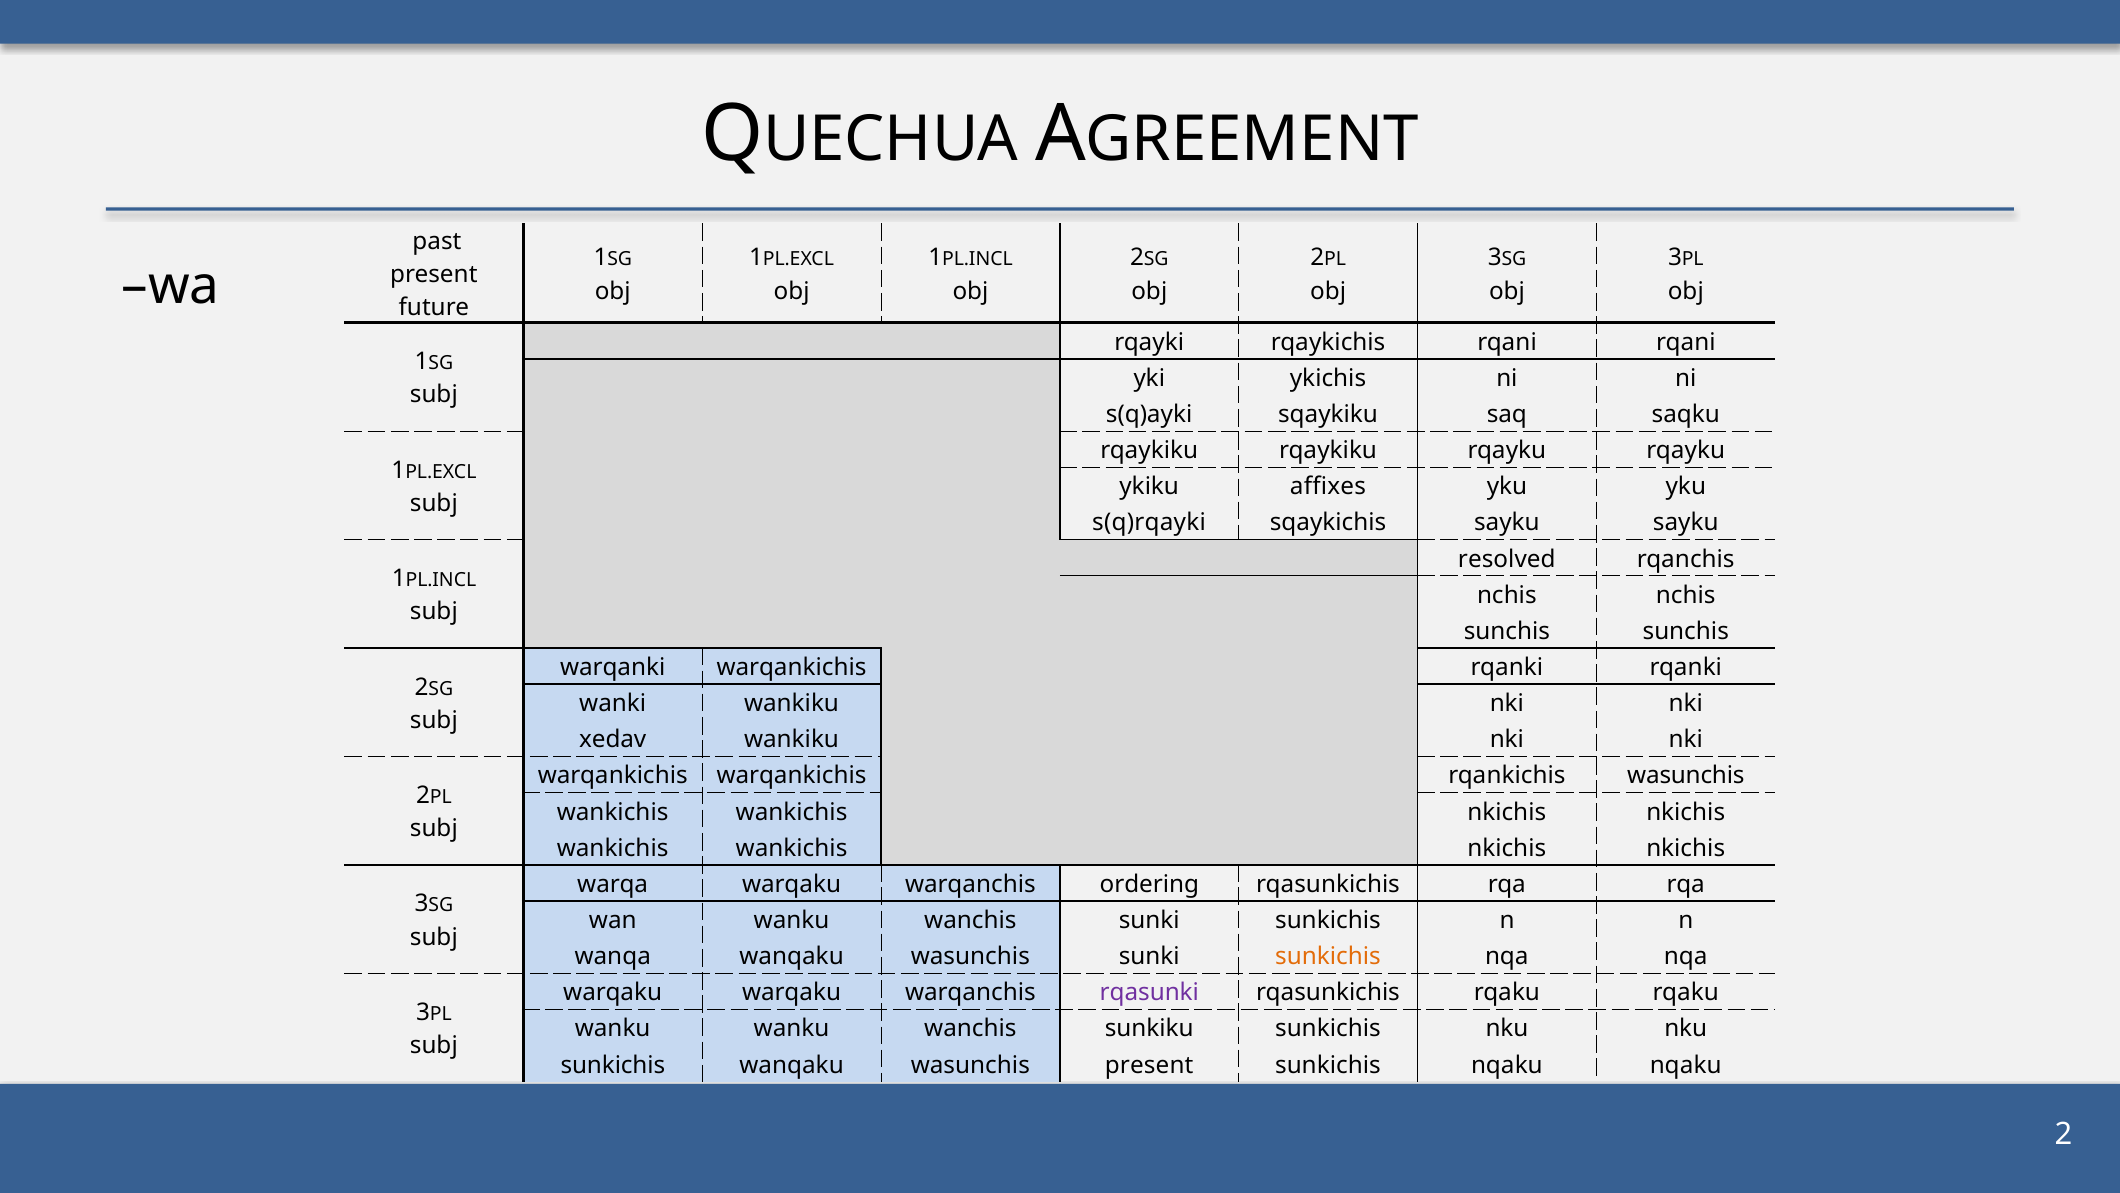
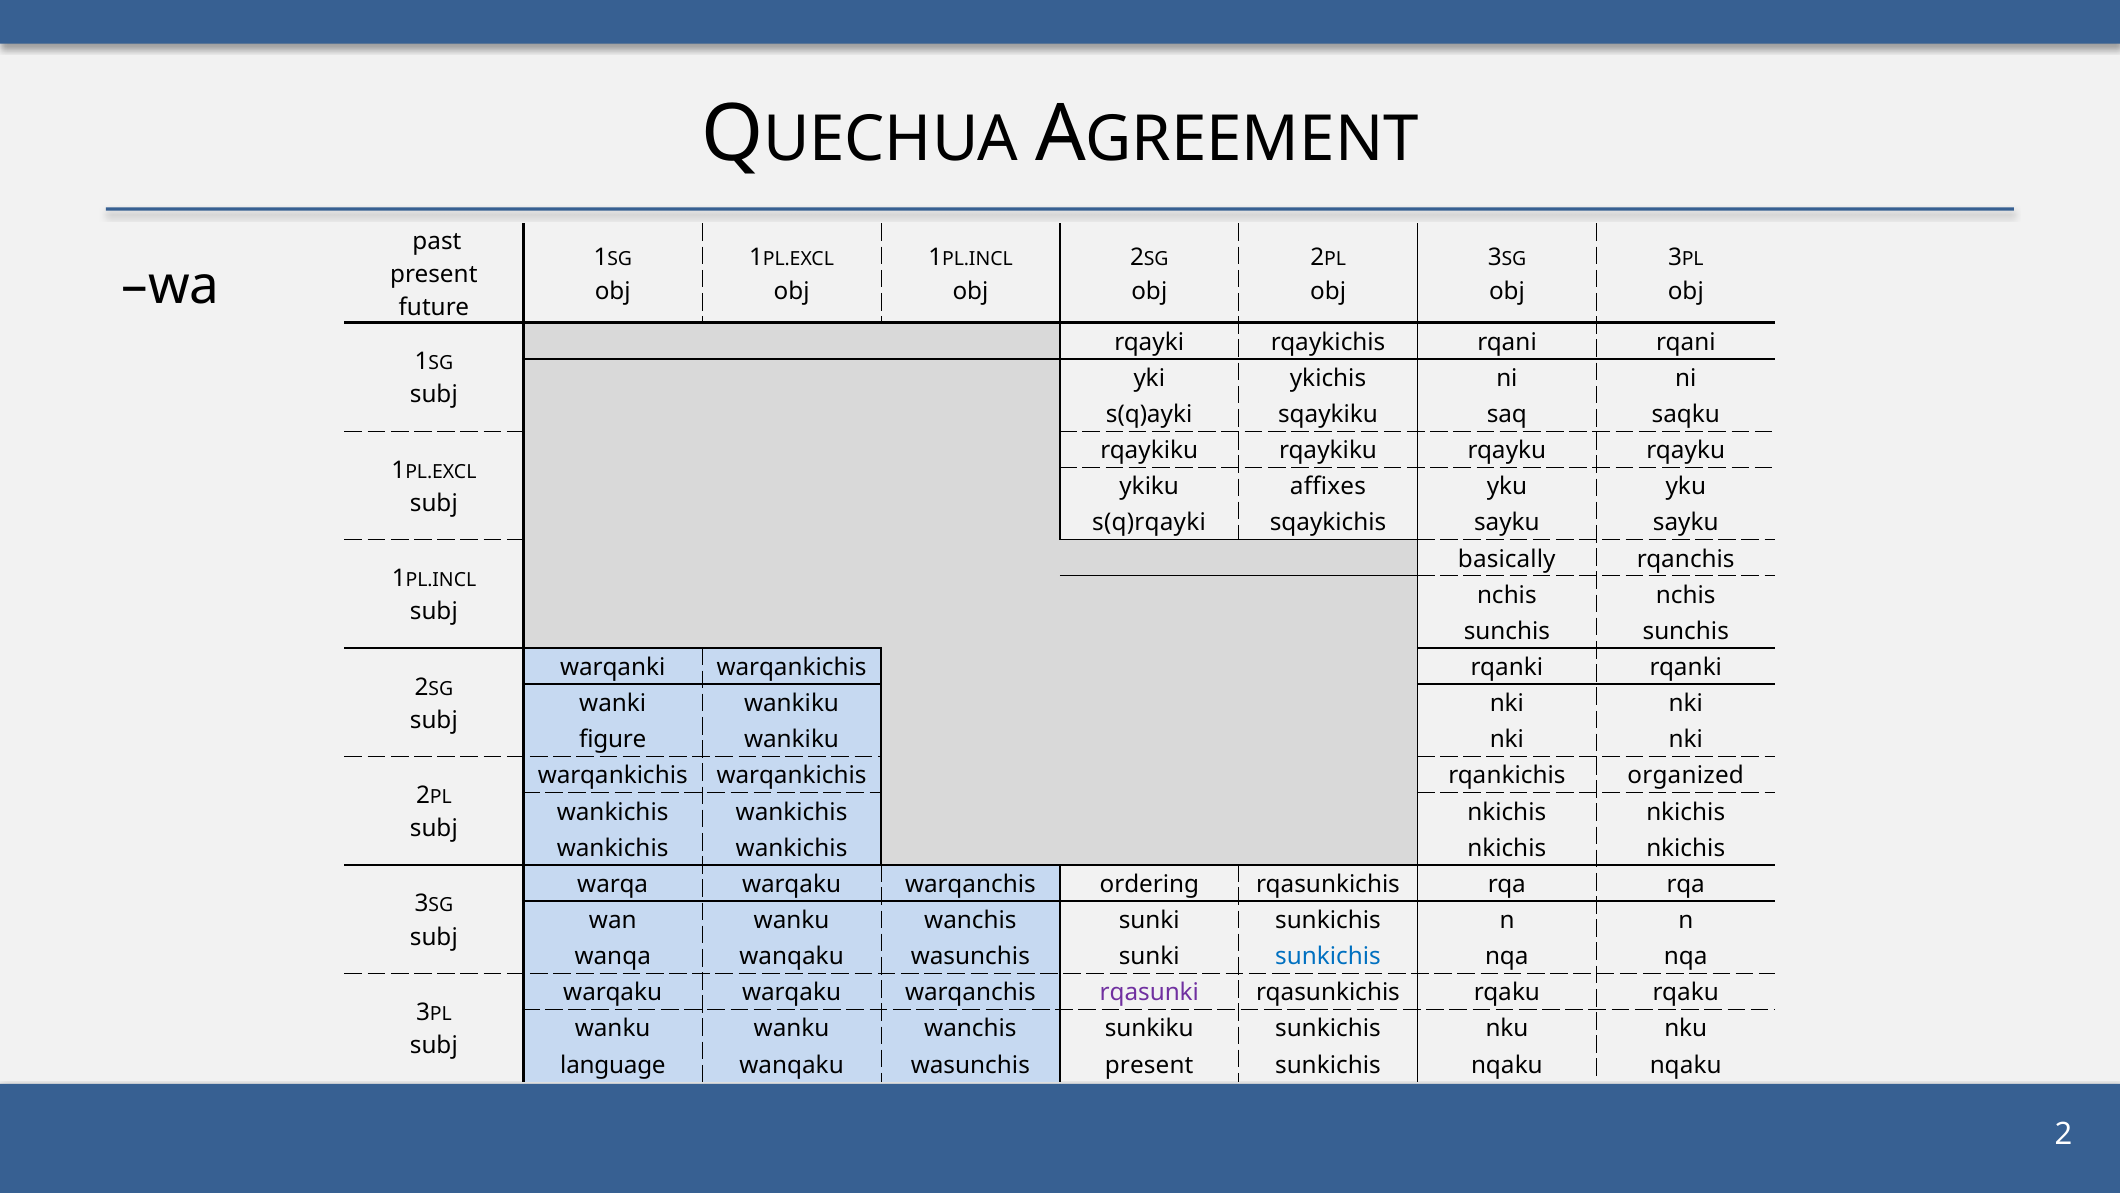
resolved: resolved -> basically
xedav: xedav -> figure
rqankichis wasunchis: wasunchis -> organized
sunkichis at (1328, 956) colour: orange -> blue
sunkichis at (613, 1065): sunkichis -> language
